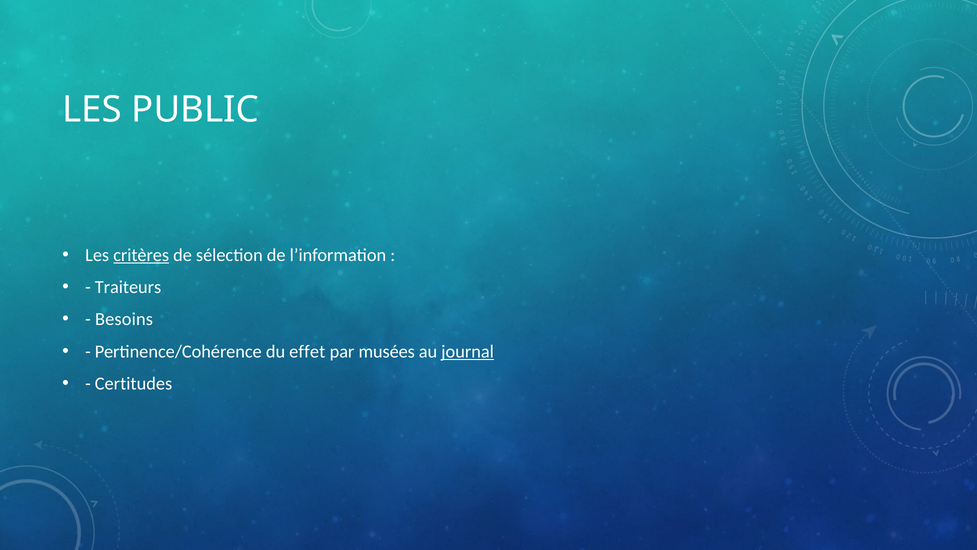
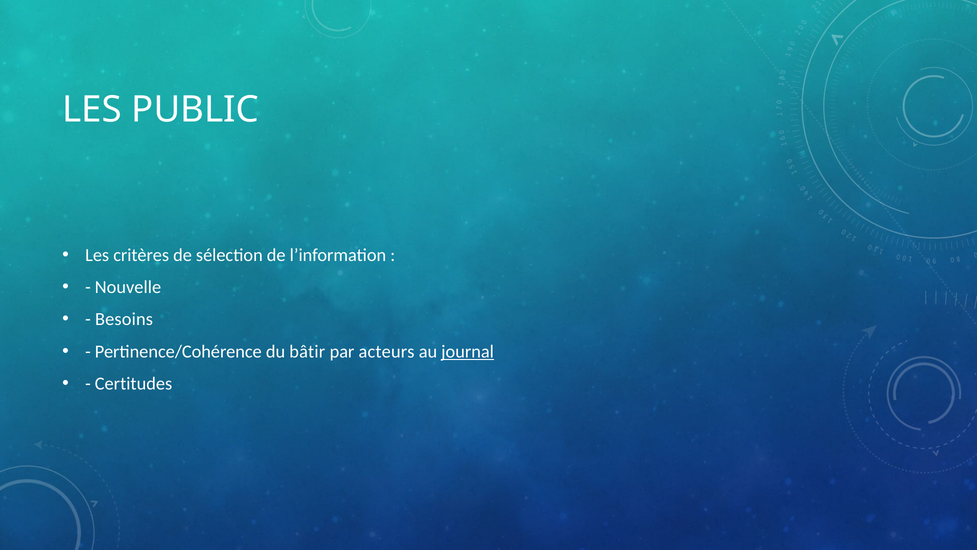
critères underline: present -> none
Traiteurs: Traiteurs -> Nouvelle
effet: effet -> bâtir
musées: musées -> acteurs
